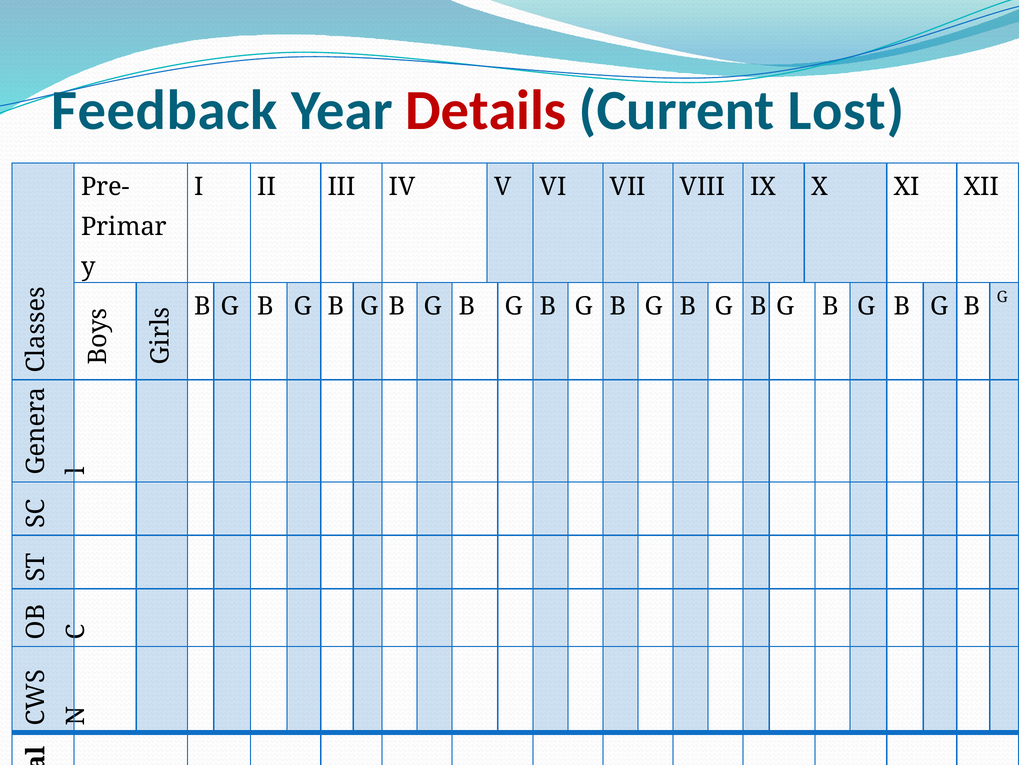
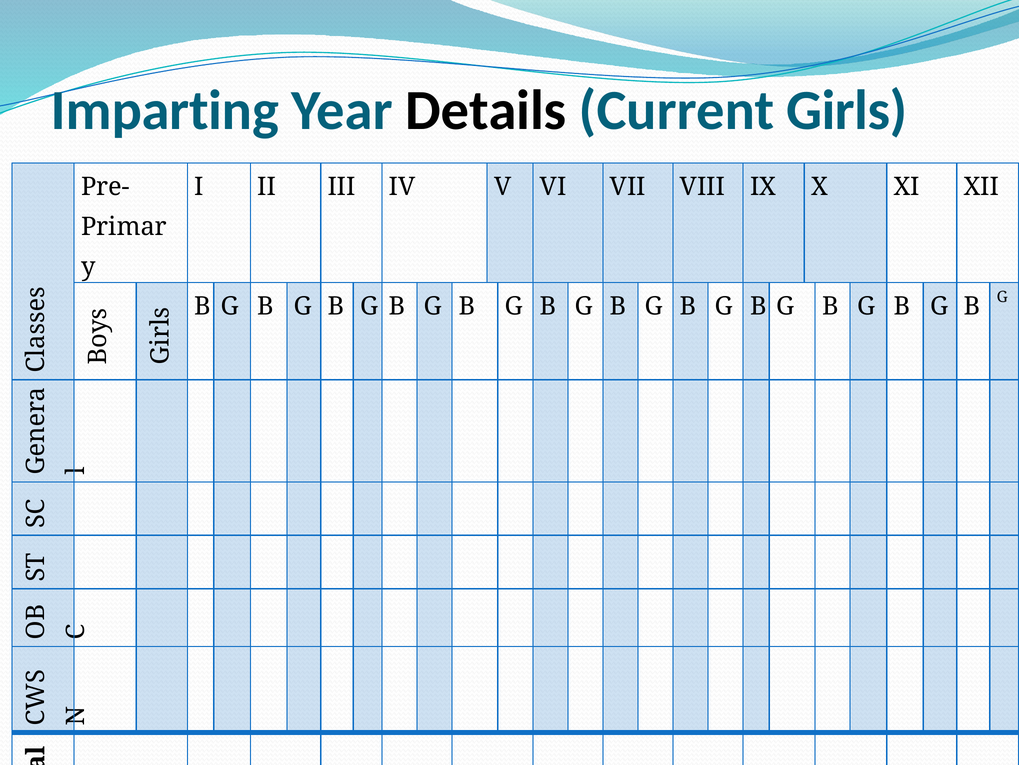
Feedback: Feedback -> Imparting
Details colour: red -> black
Lost: Lost -> Girls
